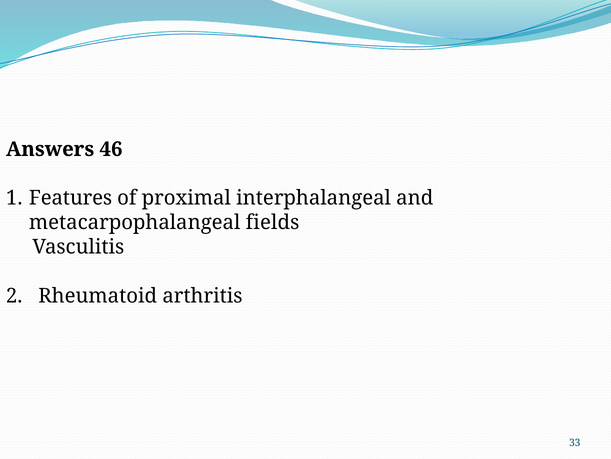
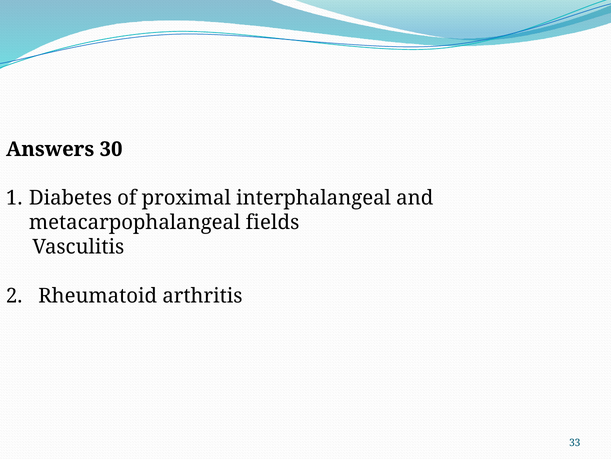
46: 46 -> 30
Features: Features -> Diabetes
